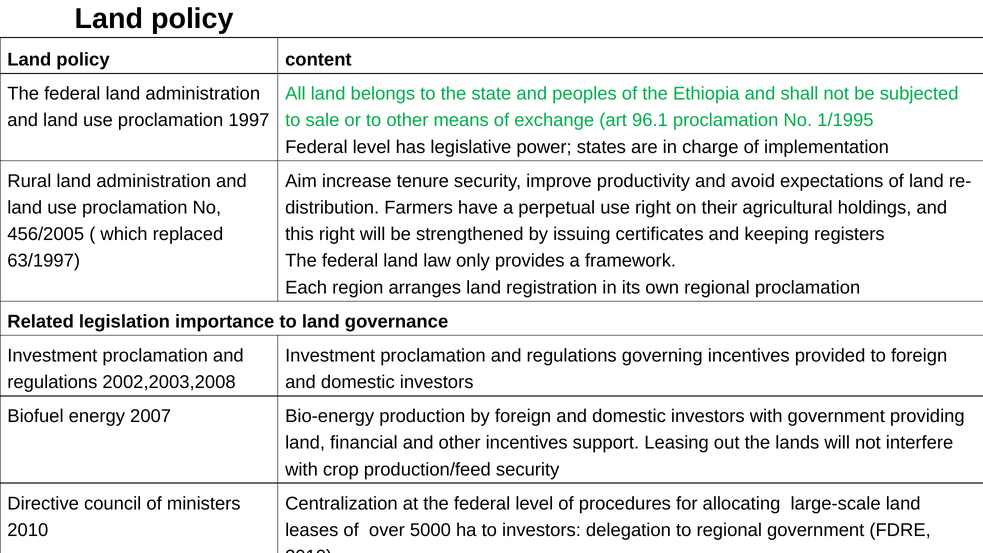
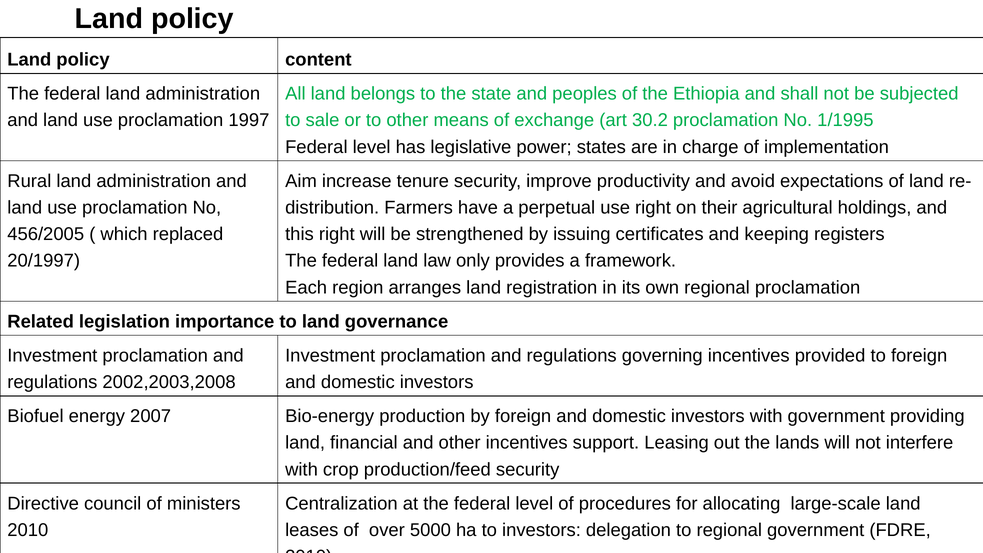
96.1: 96.1 -> 30.2
63/1997: 63/1997 -> 20/1997
